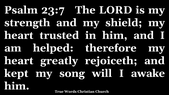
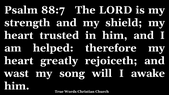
23:7: 23:7 -> 88:7
kept: kept -> wast
